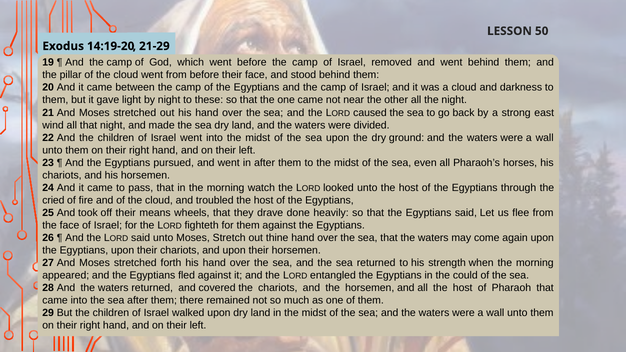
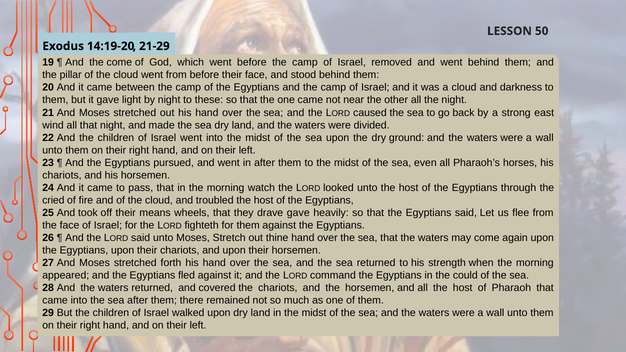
camp at (119, 62): camp -> come
drave done: done -> gave
entangled: entangled -> command
